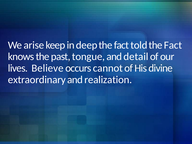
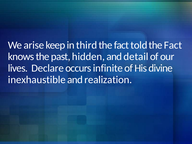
deep: deep -> third
tongue: tongue -> hidden
Believe: Believe -> Declare
cannot: cannot -> infinite
extraordinary: extraordinary -> inexhaustible
